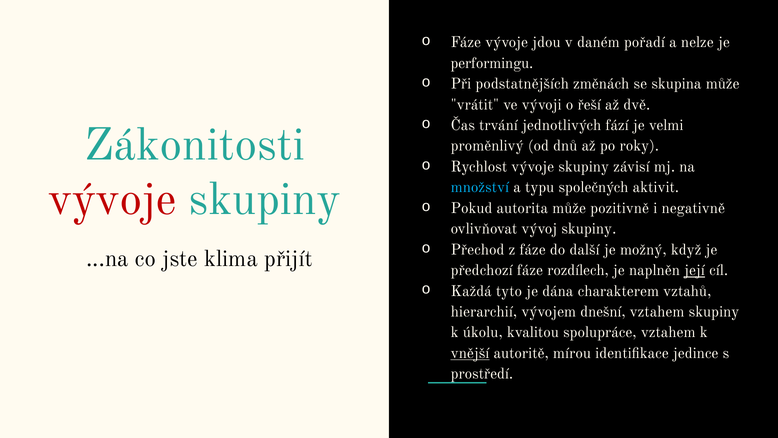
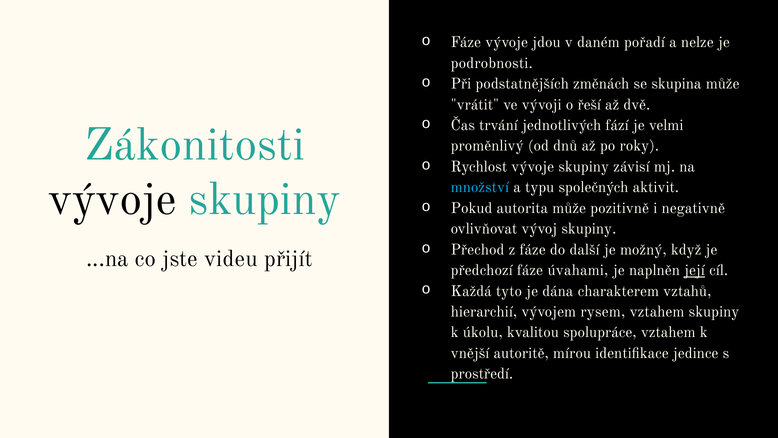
performingu: performingu -> podrobnosti
vývoje at (113, 199) colour: red -> black
klima: klima -> videu
rozdílech: rozdílech -> úvahami
dnešní: dnešní -> rysem
vnější underline: present -> none
